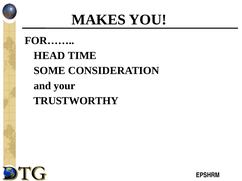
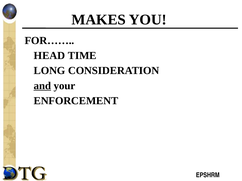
SOME: SOME -> LONG
and underline: none -> present
TRUSTWORTHY: TRUSTWORTHY -> ENFORCEMENT
